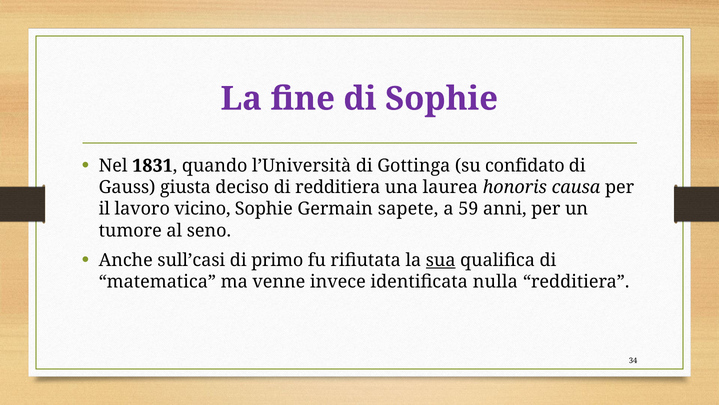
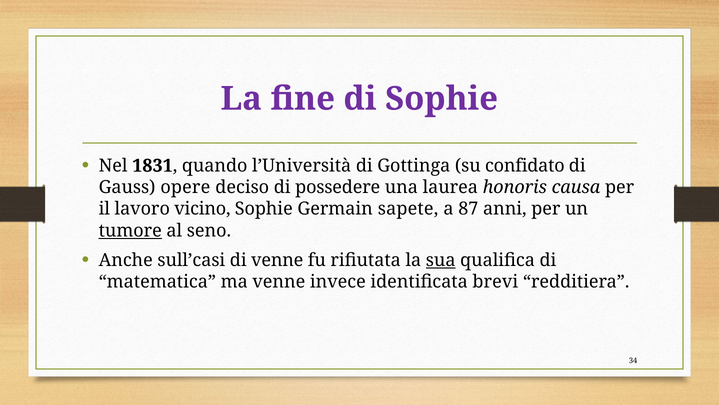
giusta: giusta -> opere
di redditiera: redditiera -> possedere
59: 59 -> 87
tumore underline: none -> present
di primo: primo -> venne
nulla: nulla -> brevi
